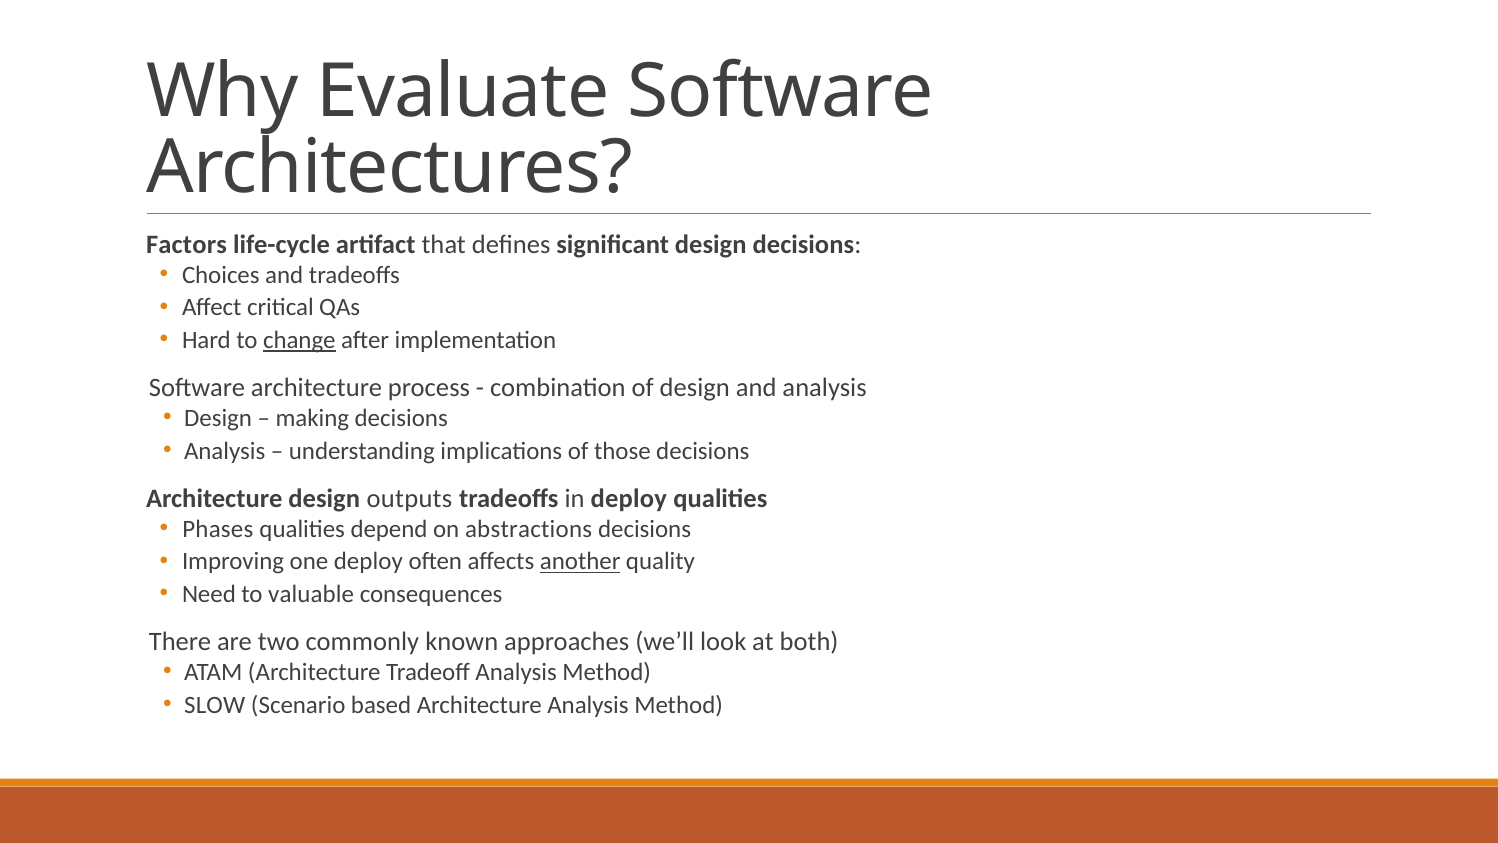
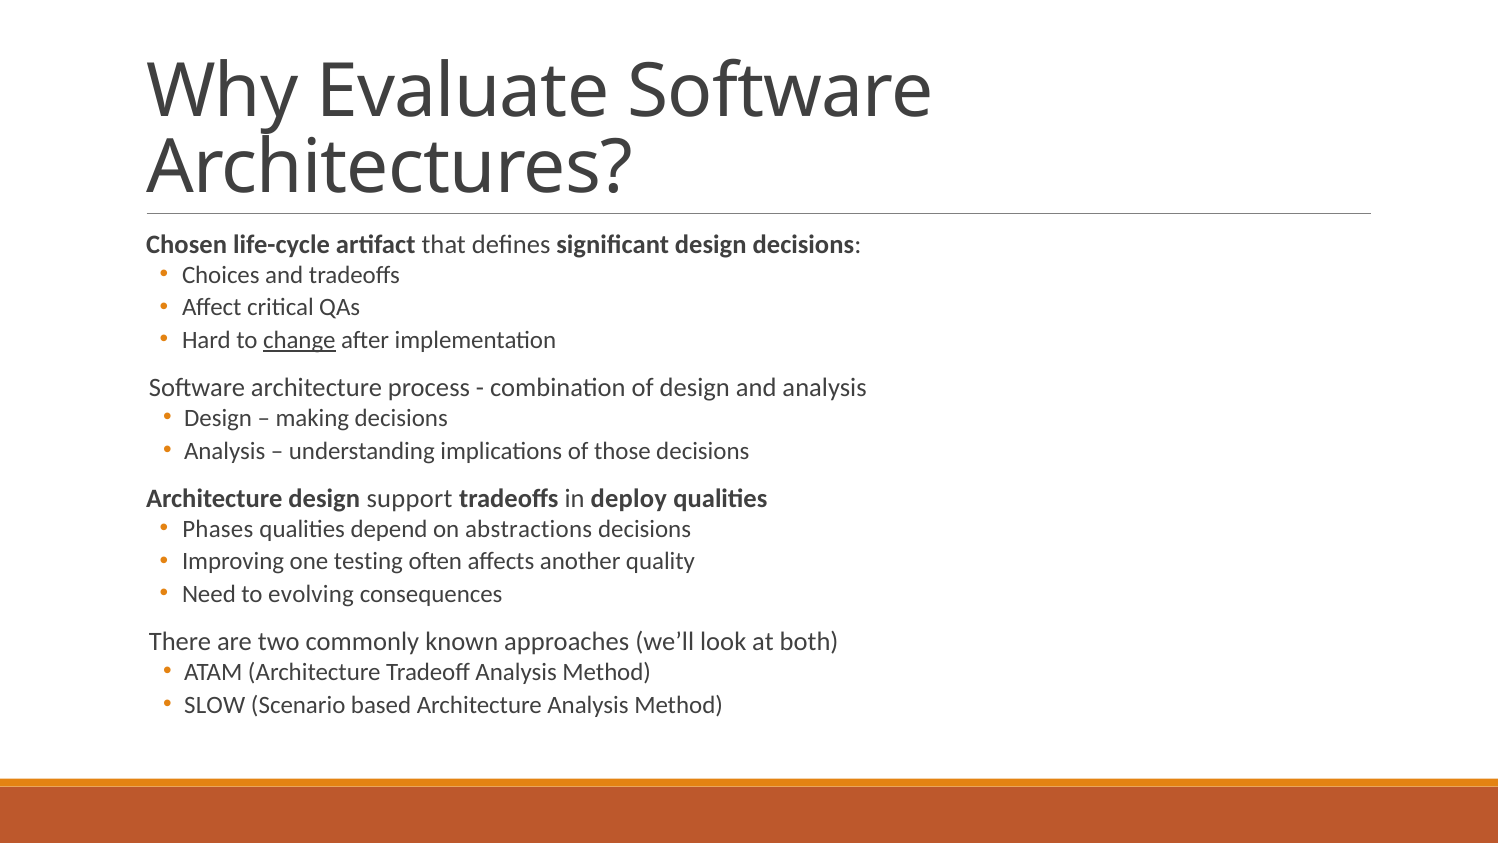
Factors: Factors -> Chosen
outputs: outputs -> support
one deploy: deploy -> testing
another underline: present -> none
valuable: valuable -> evolving
